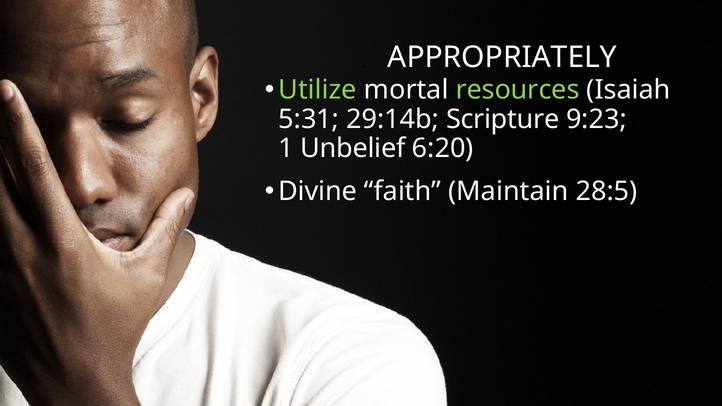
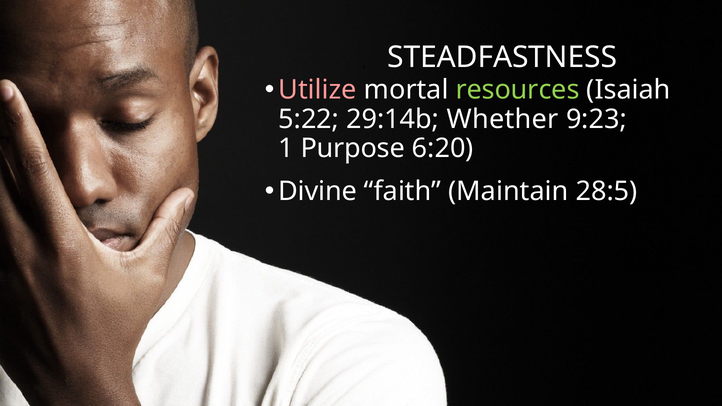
APPROPRIATELY: APPROPRIATELY -> STEADFASTNESS
Utilize colour: light green -> pink
5:31: 5:31 -> 5:22
Scripture: Scripture -> Whether
Unbelief: Unbelief -> Purpose
